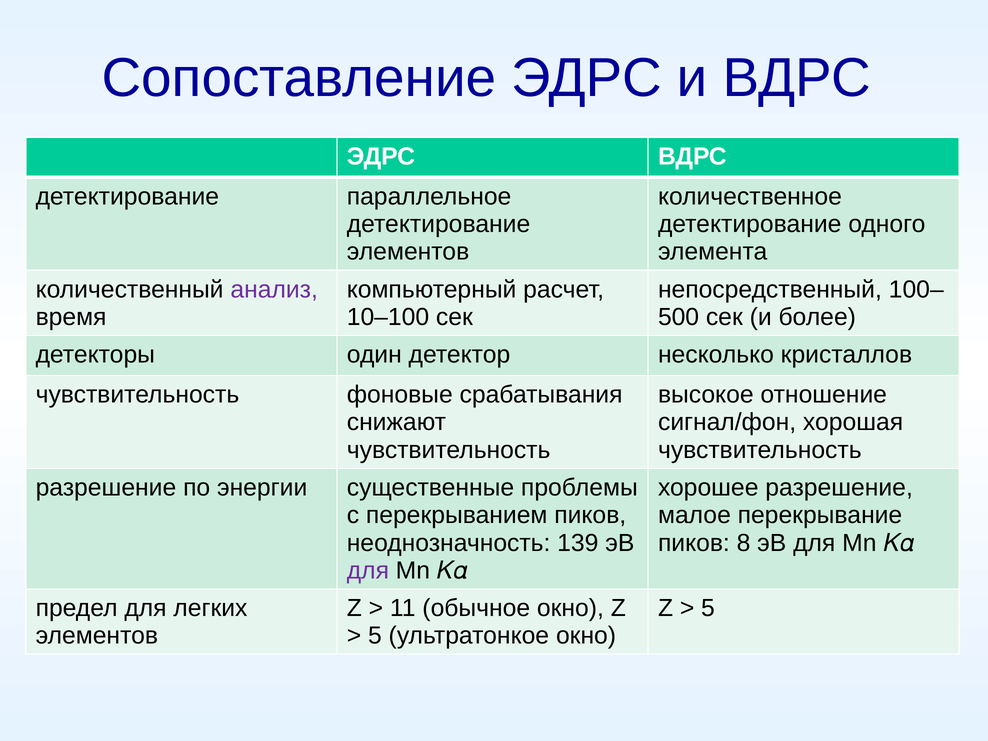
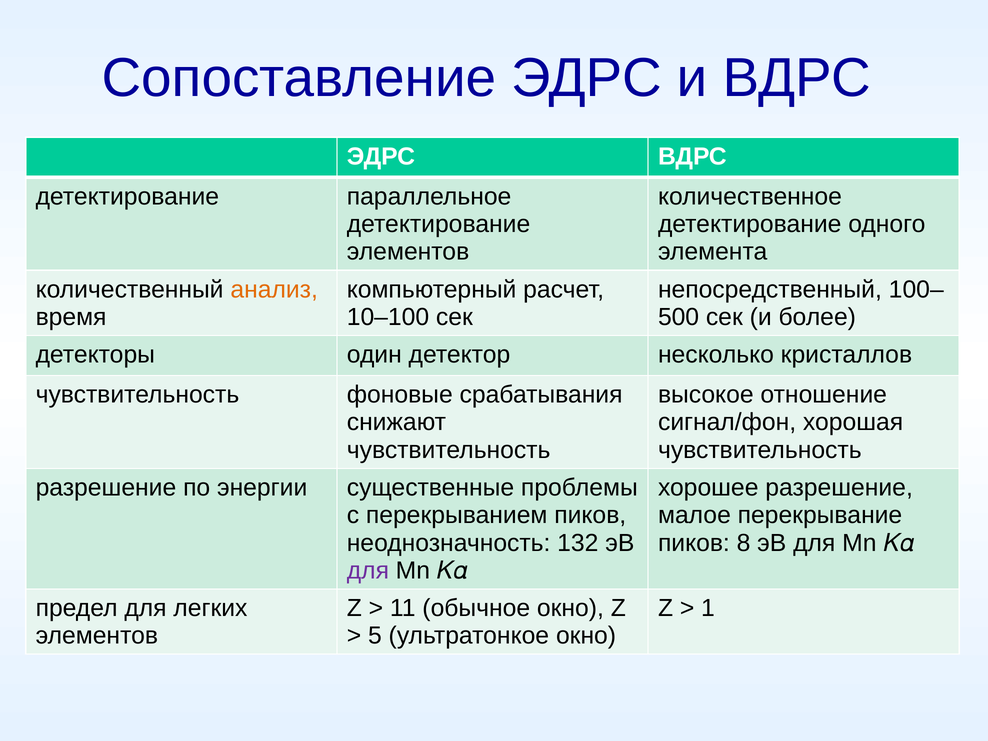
анализ colour: purple -> orange
139: 139 -> 132
5 at (708, 608): 5 -> 1
